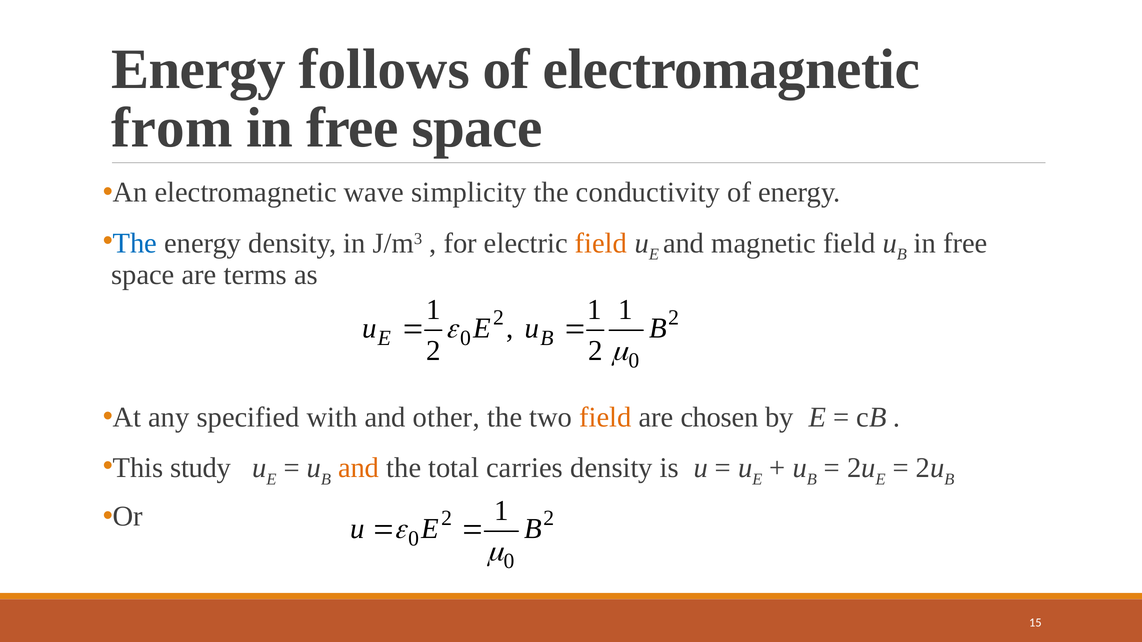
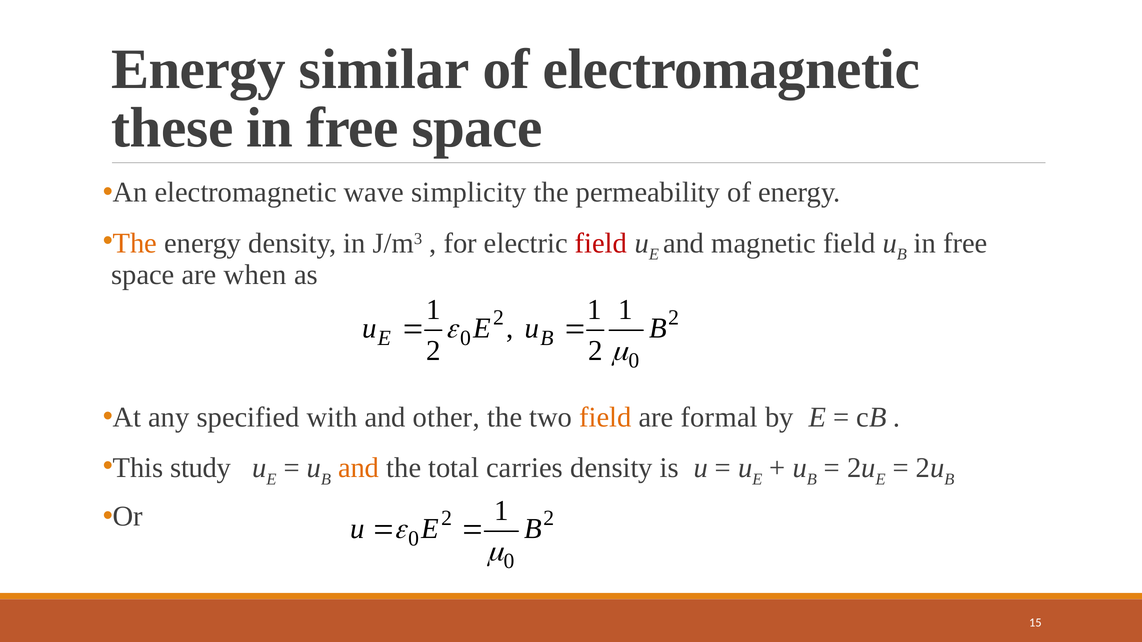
follows: follows -> similar
from: from -> these
conductivity: conductivity -> permeability
The at (135, 243) colour: blue -> orange
field at (601, 243) colour: orange -> red
terms: terms -> when
chosen: chosen -> formal
